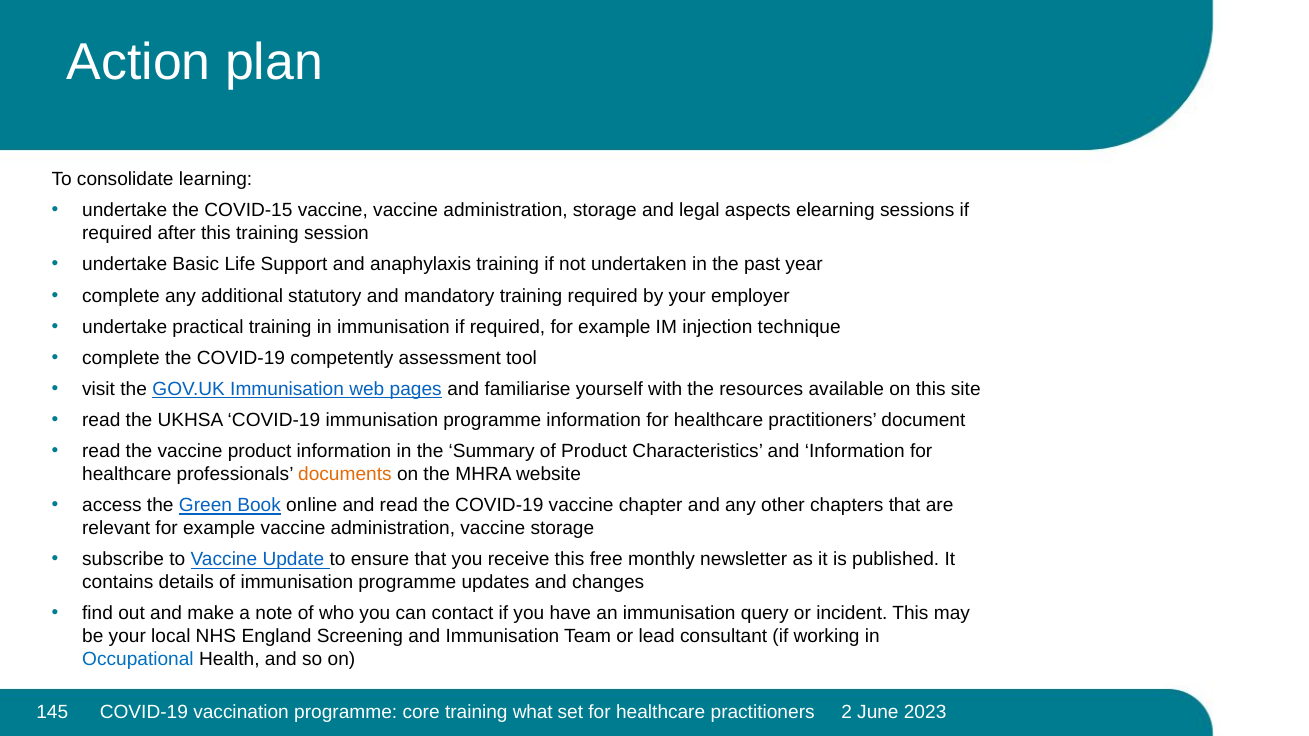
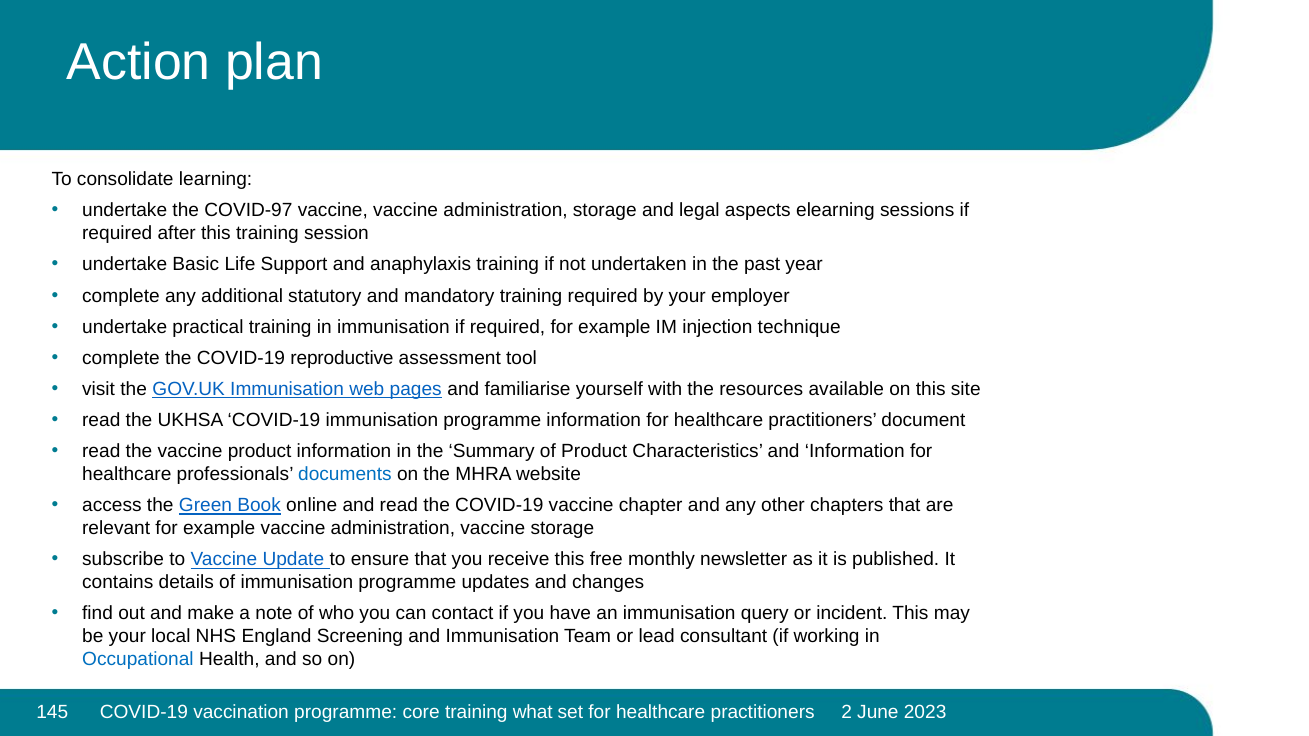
COVID-15: COVID-15 -> COVID-97
competently: competently -> reproductive
documents colour: orange -> blue
